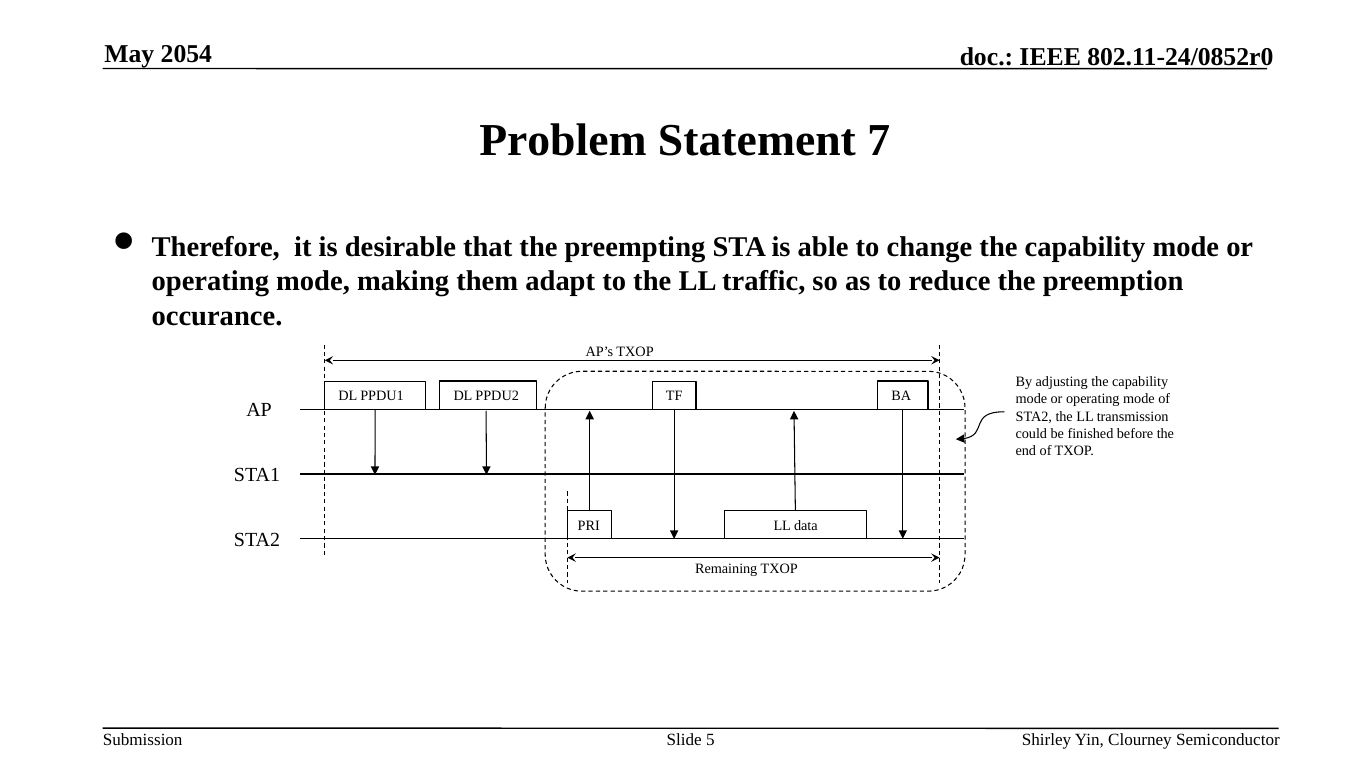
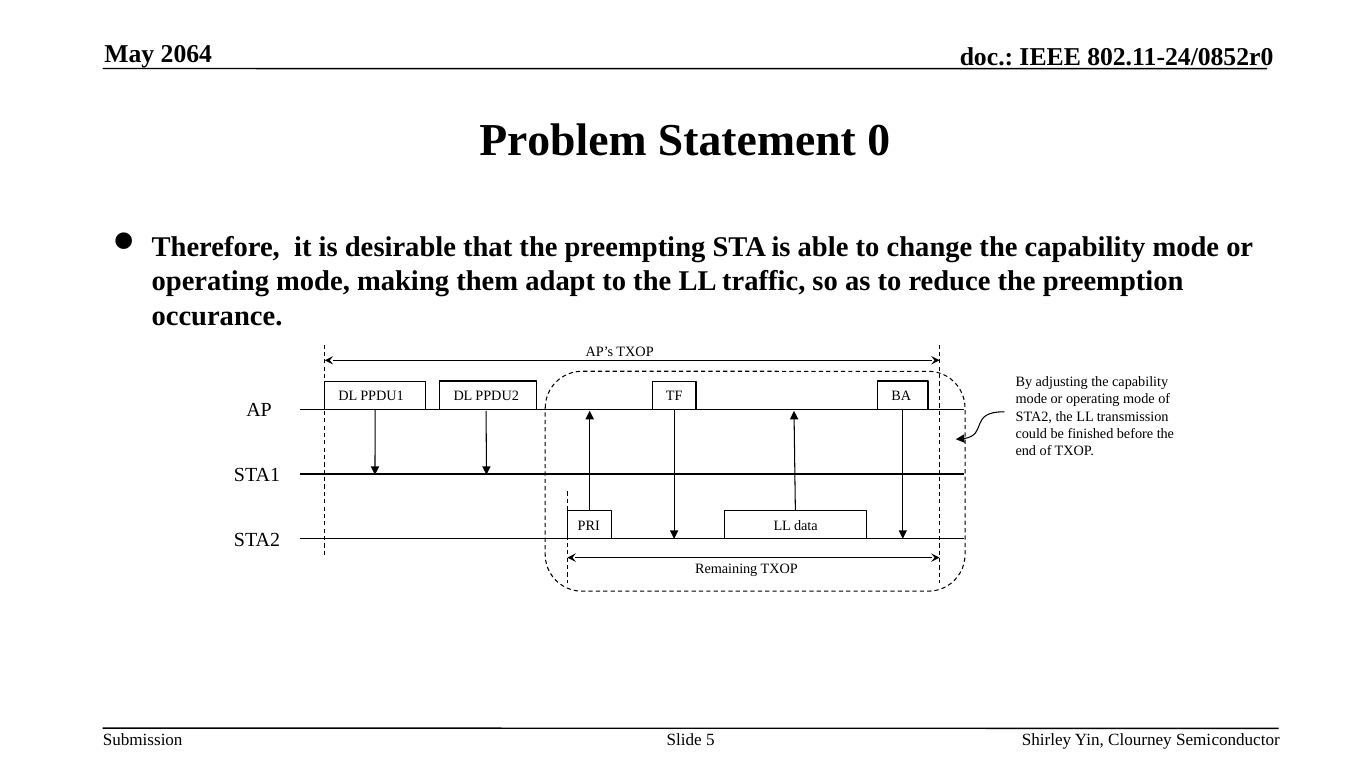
2054: 2054 -> 2064
7: 7 -> 0
